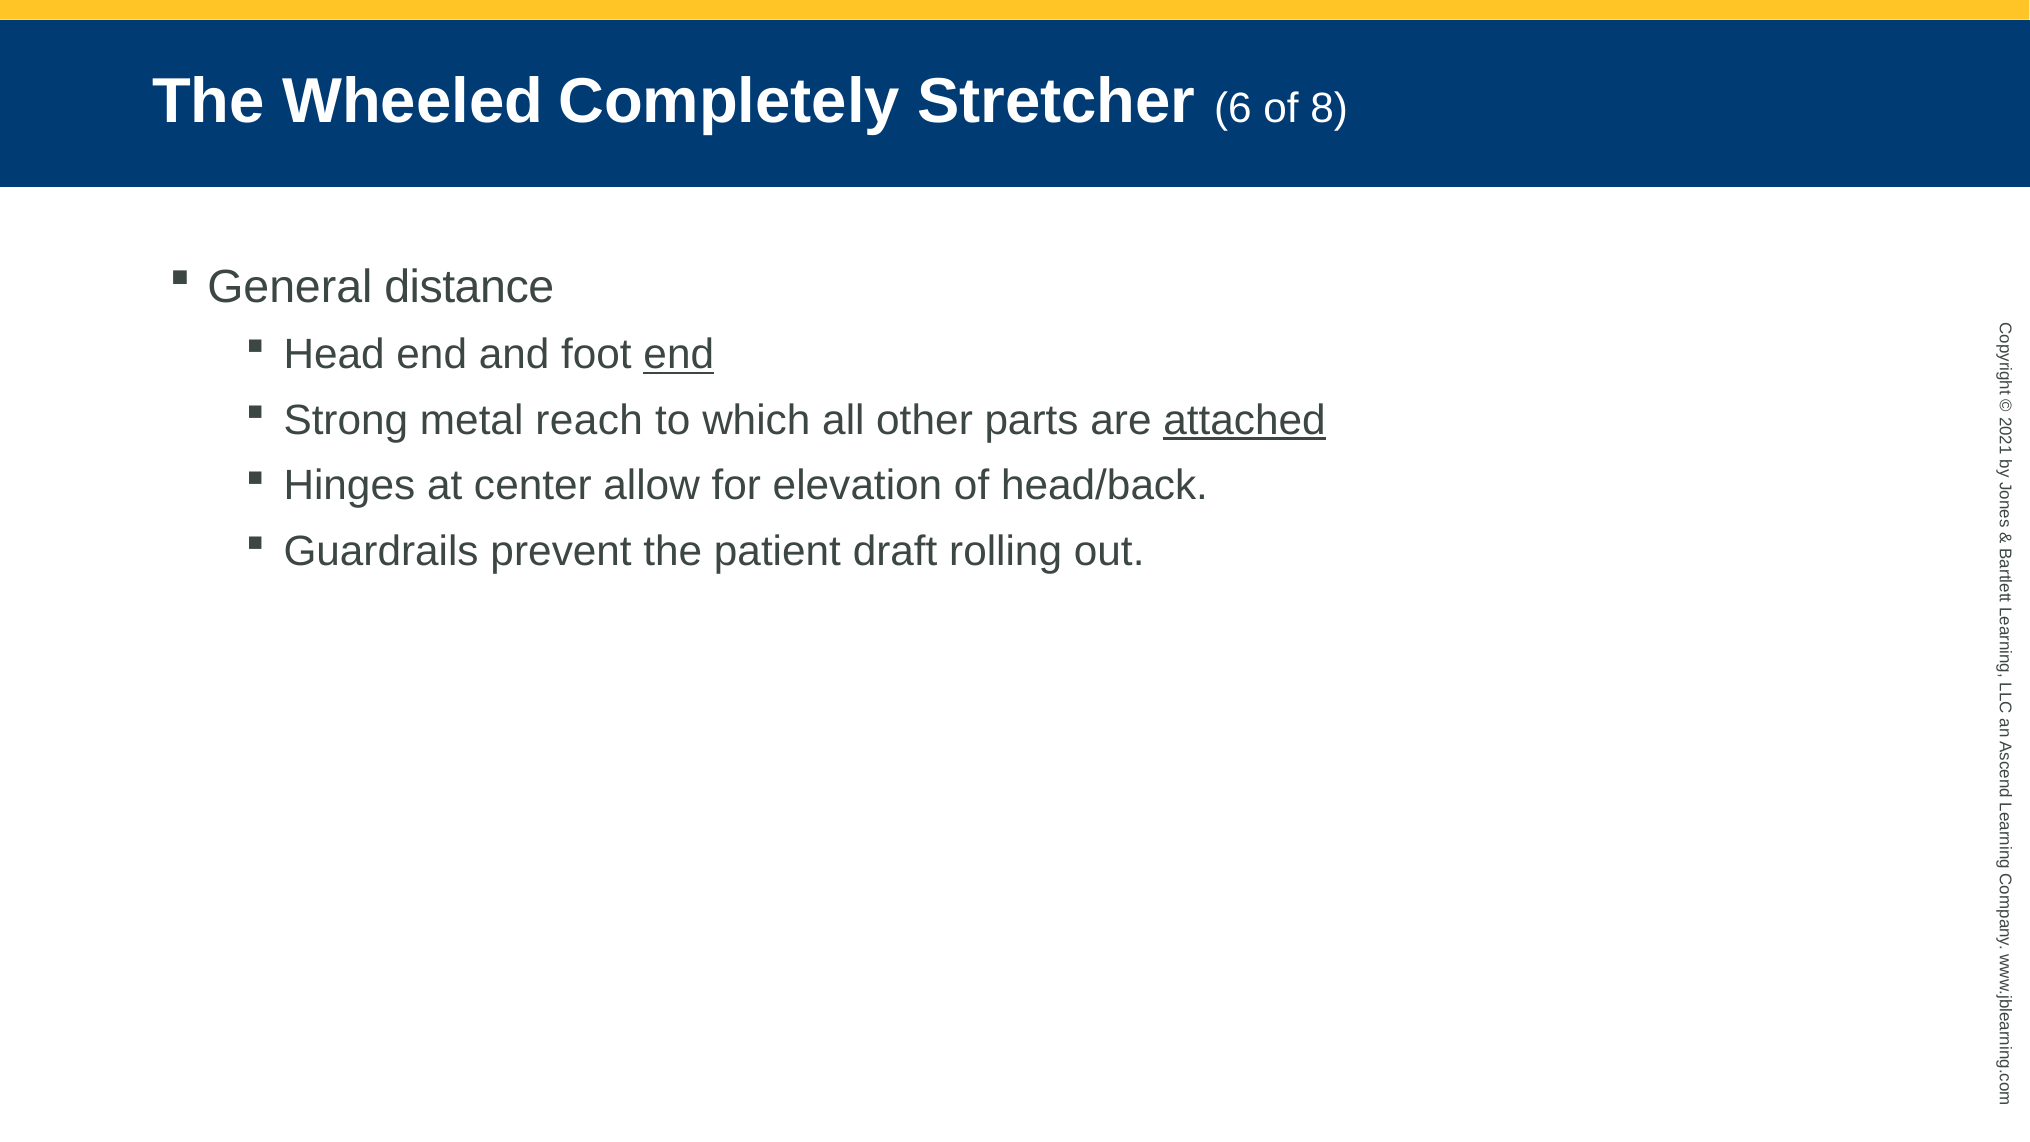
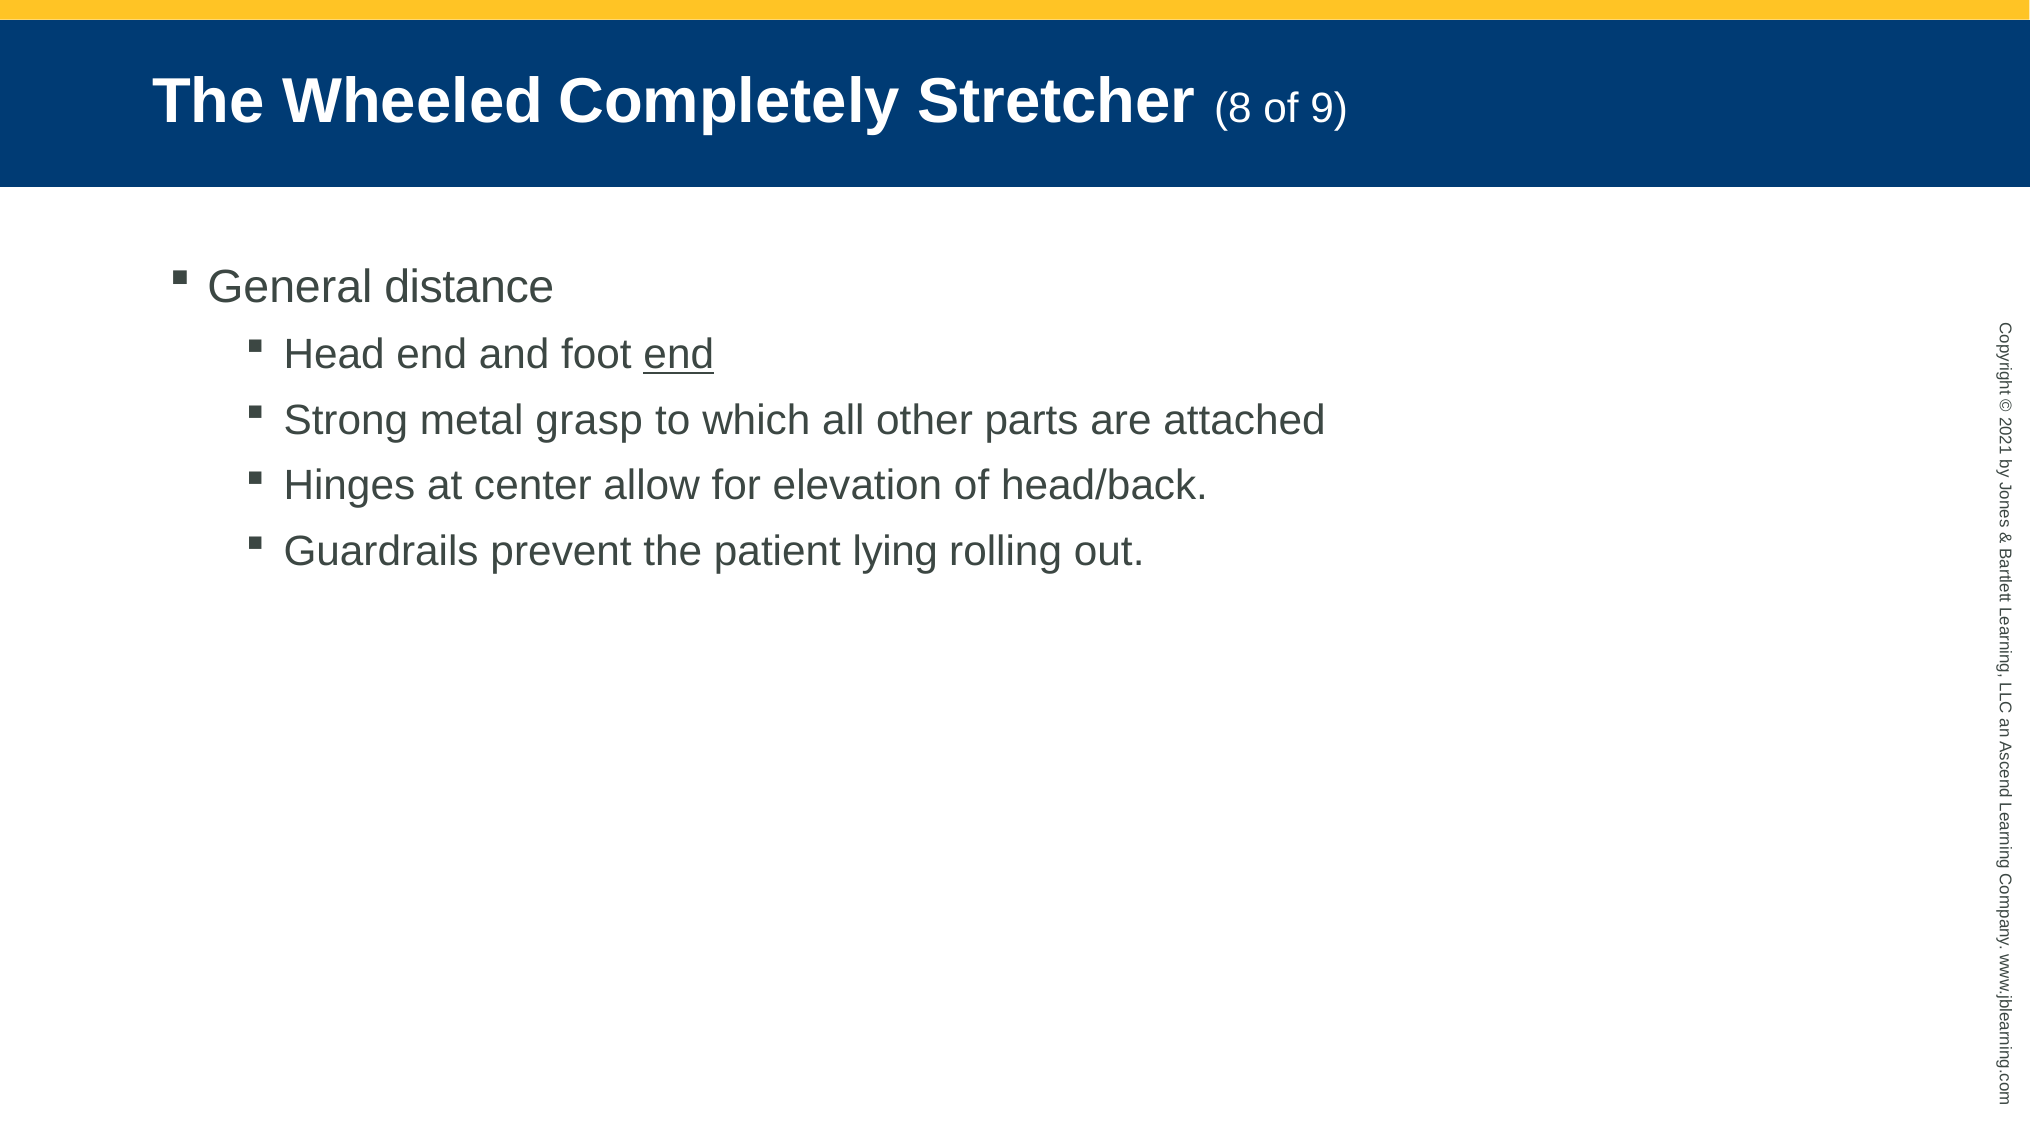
6: 6 -> 8
8: 8 -> 9
reach: reach -> grasp
attached underline: present -> none
draft: draft -> lying
